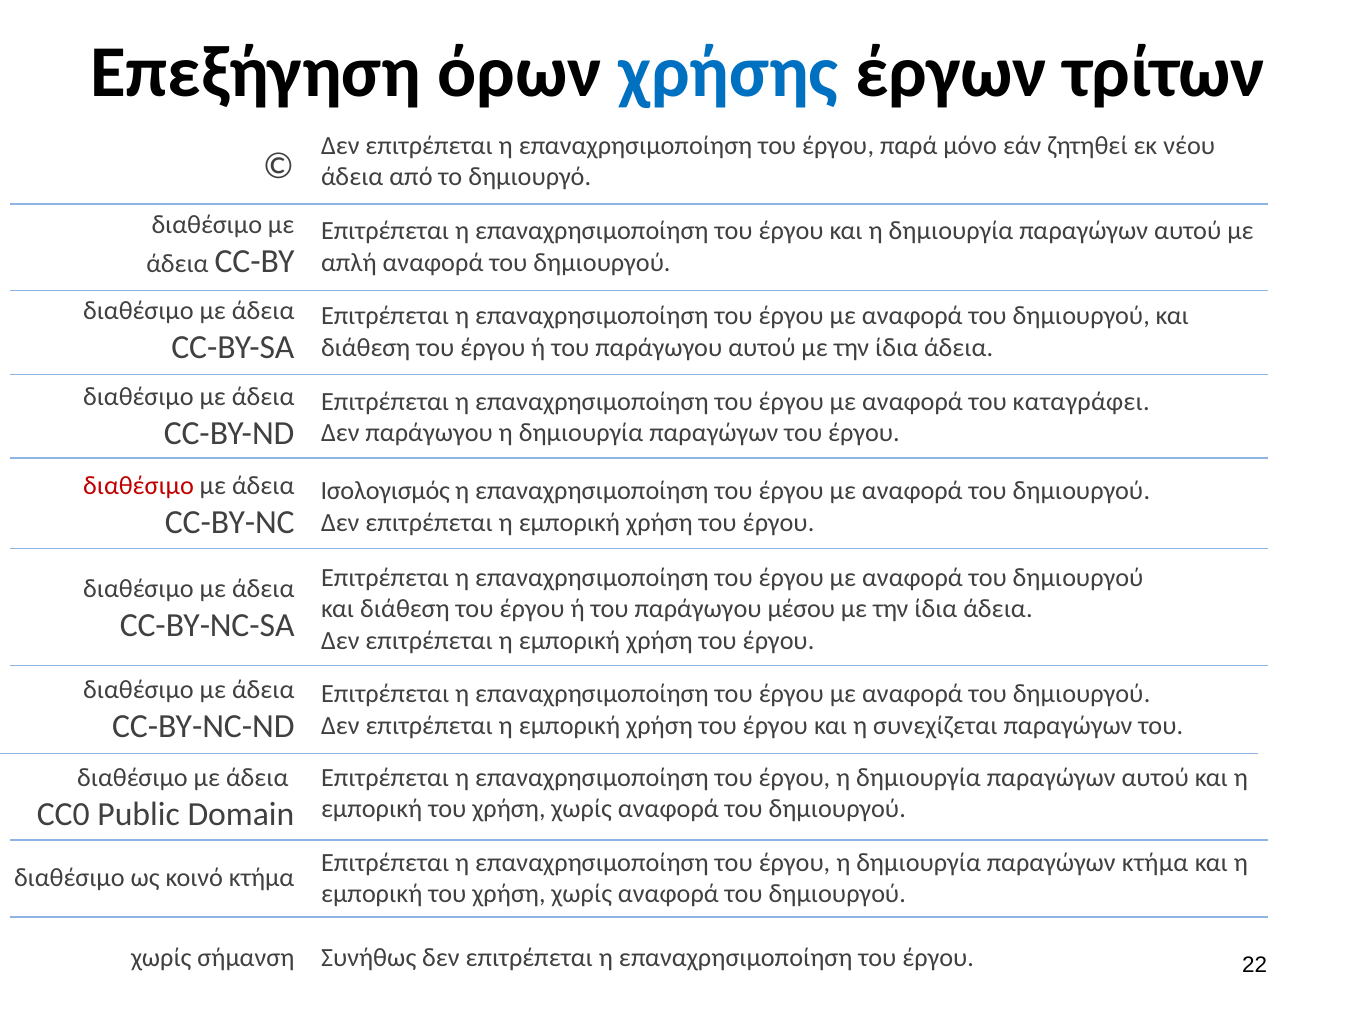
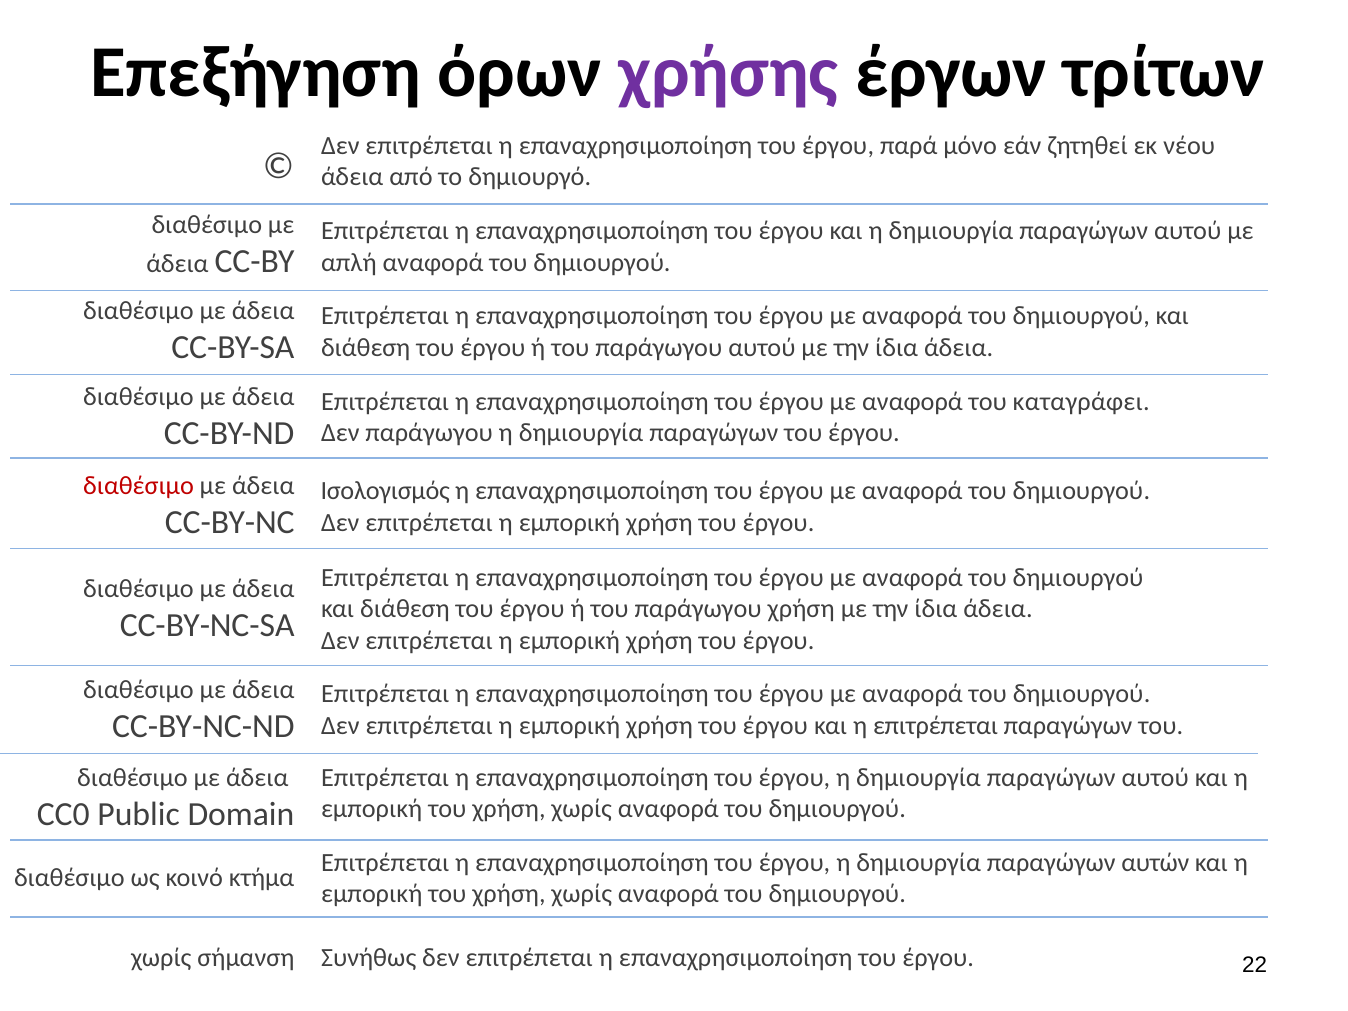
χρήσης colour: blue -> purple
παράγωγου μέσου: μέσου -> χρήση
η συνεχίζεται: συνεχίζεται -> επιτρέπεται
παραγώγων κτήμα: κτήμα -> αυτών
